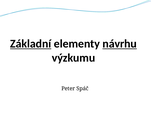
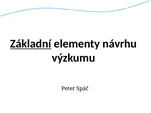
návrhu underline: present -> none
